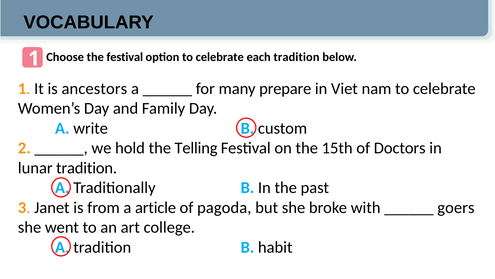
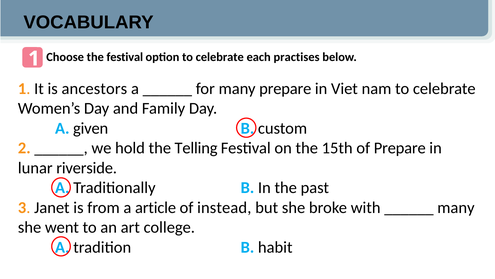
each tradition: tradition -> practises
write: write -> given
of Doctors: Doctors -> Prepare
lunar tradition: tradition -> riverside
pagoda: pagoda -> instead
goers at (456, 207): goers -> many
